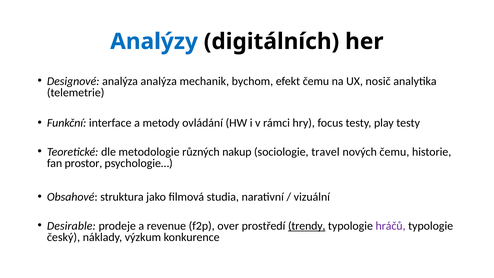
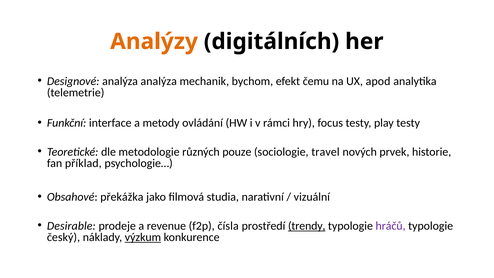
Analýzy colour: blue -> orange
nosič: nosič -> apod
nakup: nakup -> pouze
nových čemu: čemu -> prvek
prostor: prostor -> příklad
struktura: struktura -> překážka
over: over -> čísla
výzkum underline: none -> present
